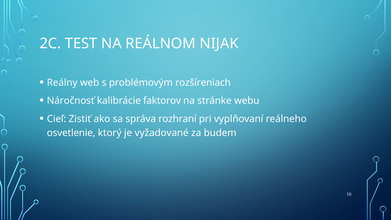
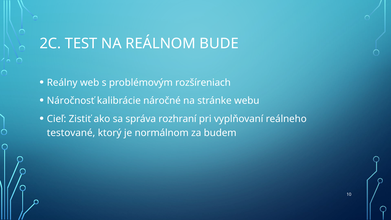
NIJAK: NIJAK -> BUDE
faktorov: faktorov -> náročné
osvetlenie: osvetlenie -> testované
vyžadované: vyžadované -> normálnom
